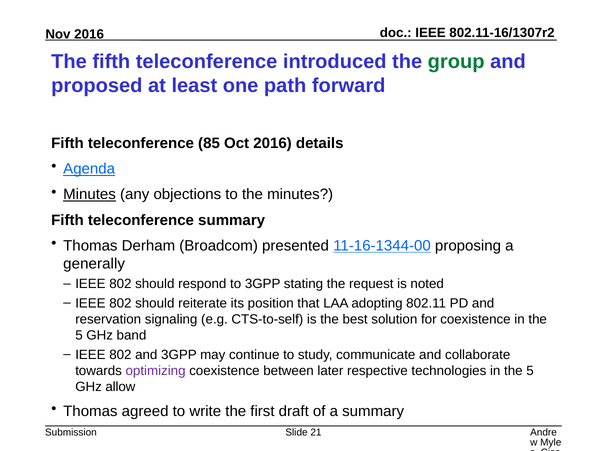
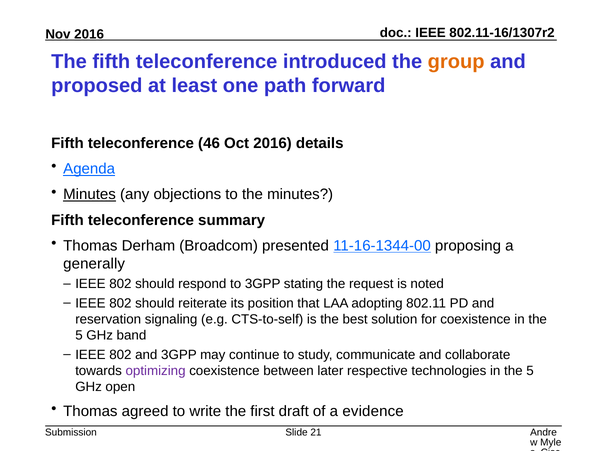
group colour: green -> orange
85: 85 -> 46
allow: allow -> open
a summary: summary -> evidence
